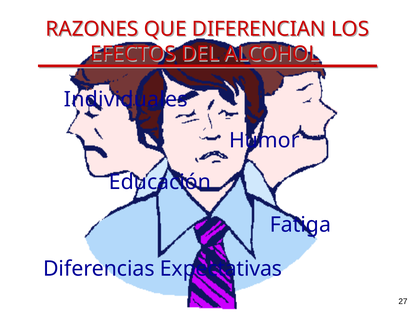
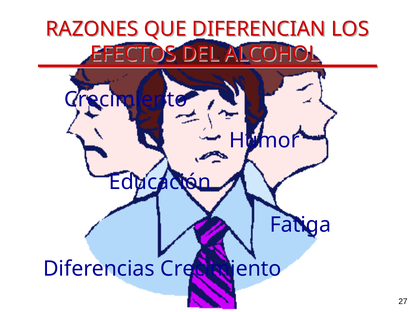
Individuales at (126, 99): Individuales -> Crecimiento
Diferencias Expectativas: Expectativas -> Crecimiento
